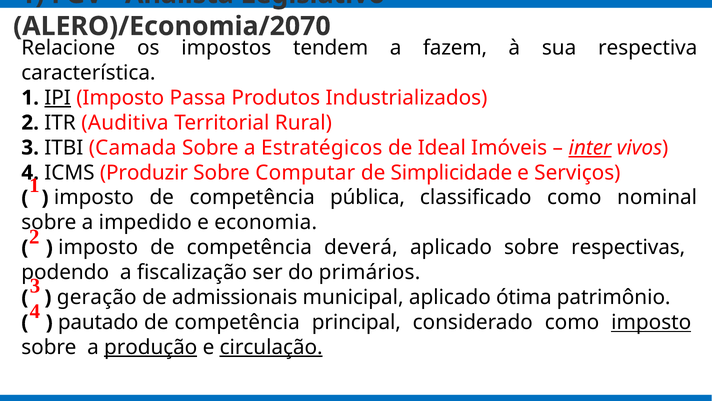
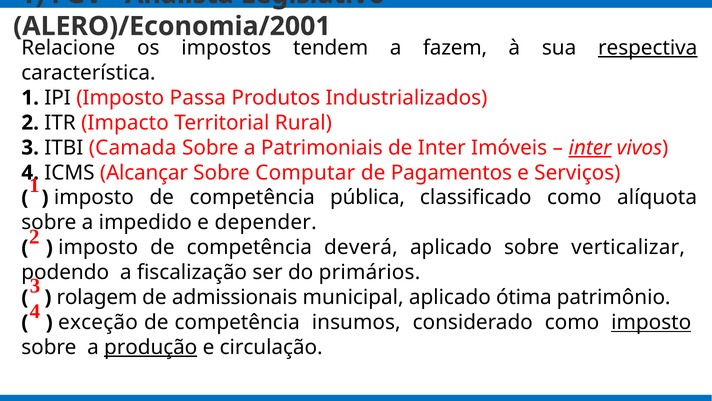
ALERO)/Economia/2070: ALERO)/Economia/2070 -> ALERO)/Economia/2001
respectiva underline: none -> present
IPI underline: present -> none
Auditiva: Auditiva -> Impacto
Estratégicos: Estratégicos -> Patrimoniais
de Ideal: Ideal -> Inter
Produzir: Produzir -> Alcançar
Simplicidade: Simplicidade -> Pagamentos
nominal: nominal -> alíquota
economia: economia -> depender
respectivas: respectivas -> verticalizar
geração: geração -> rolagem
pautado: pautado -> exceção
principal: principal -> insumos
circulação underline: present -> none
